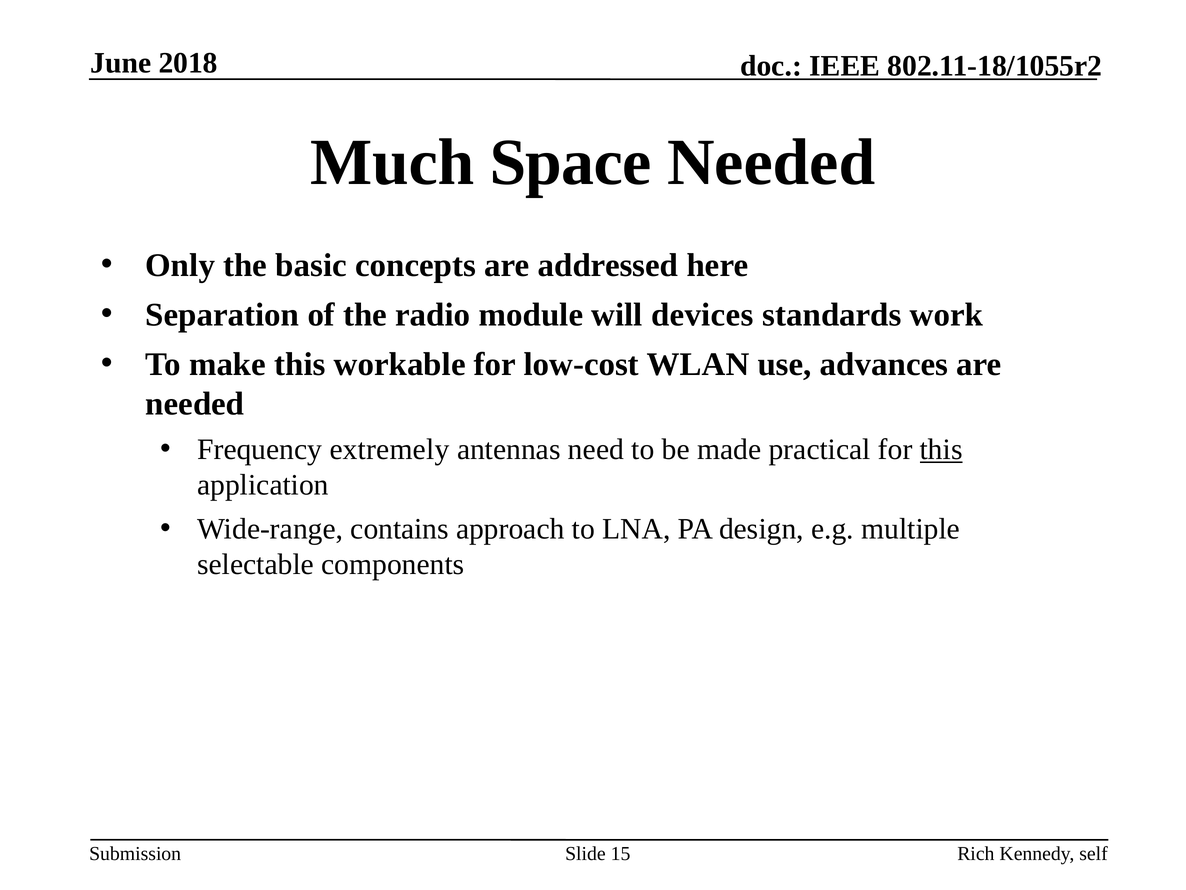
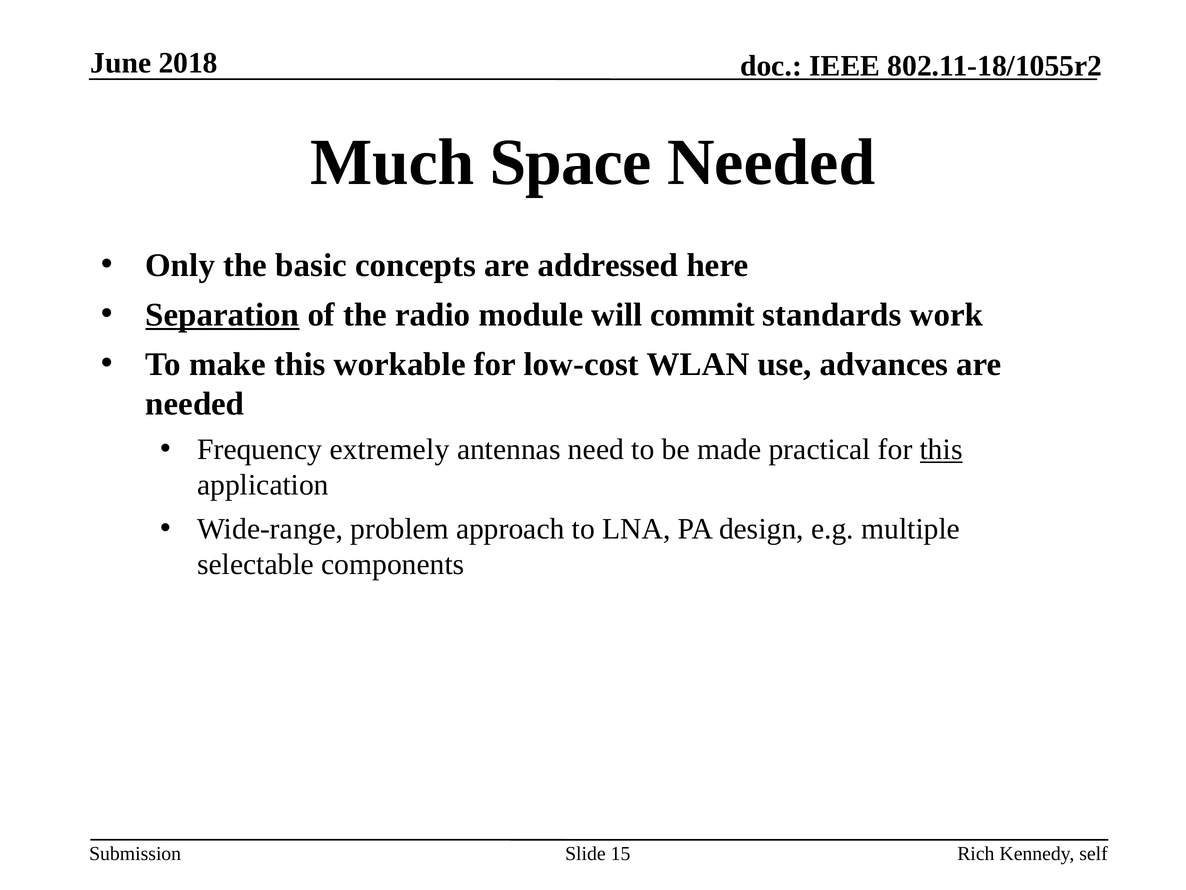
Separation underline: none -> present
devices: devices -> commit
contains: contains -> problem
